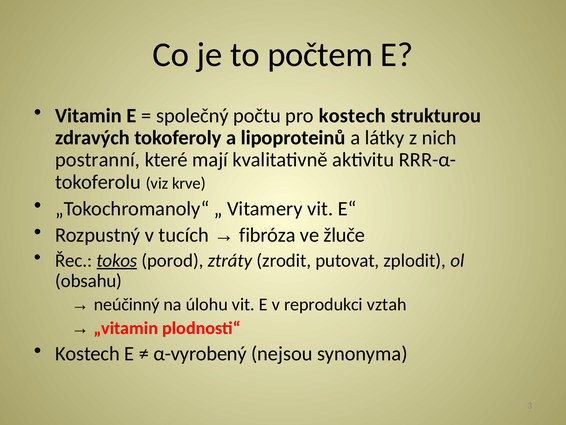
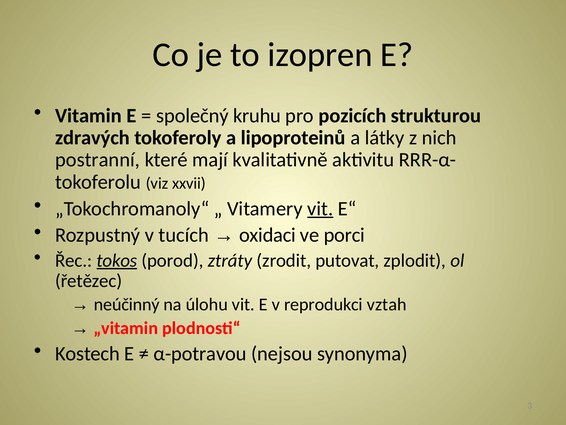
počtem: počtem -> izopren
počtu: počtu -> kruhu
pro kostech: kostech -> pozicích
krve: krve -> xxvii
vit at (320, 208) underline: none -> present
fibróza: fibróza -> oxidaci
žluče: žluče -> porci
obsahu: obsahu -> řetězec
α-vyrobený: α-vyrobený -> α-potravou
